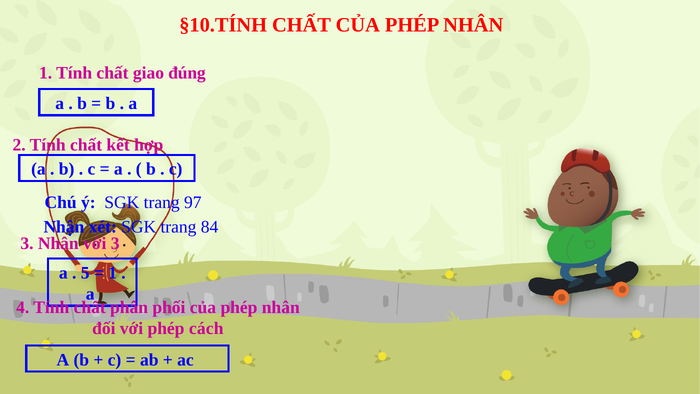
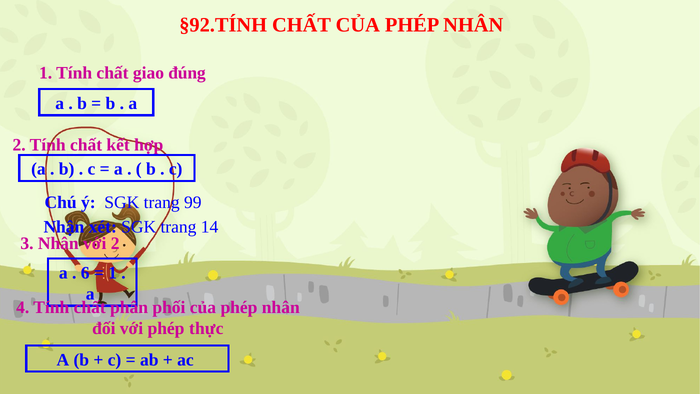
§10.TÍNH: §10.TÍNH -> §92.TÍNH
97: 97 -> 99
84: 84 -> 14
với 3: 3 -> 2
5: 5 -> 6
cách: cách -> thực
